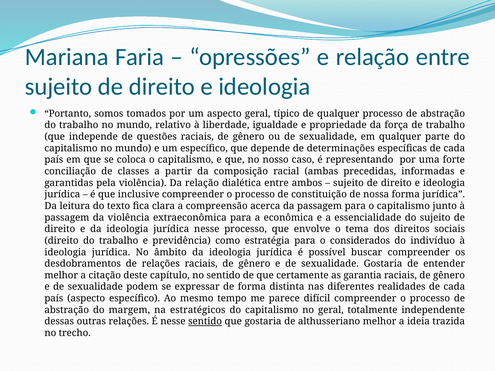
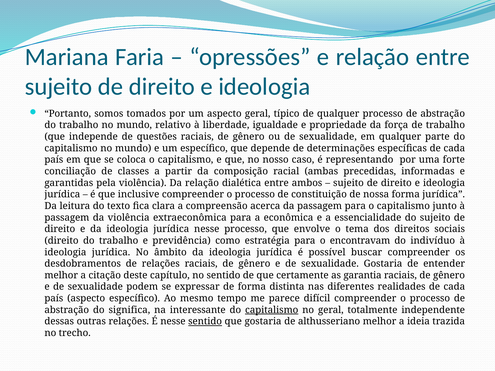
considerados: considerados -> encontravam
margem: margem -> significa
estratégicos: estratégicos -> interessante
capitalismo at (272, 310) underline: none -> present
